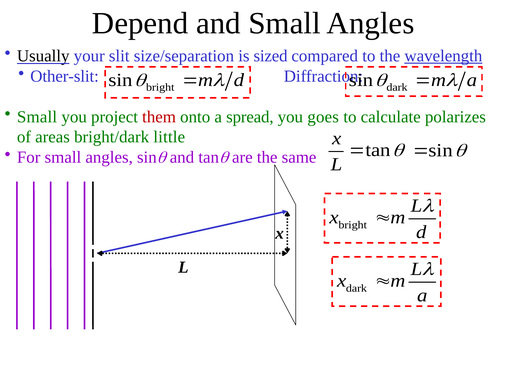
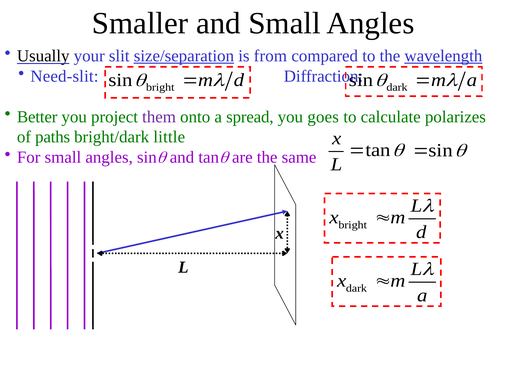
Depend: Depend -> Smaller
size/separation underline: none -> present
sized: sized -> from
Other-slit: Other-slit -> Need-slit
Small at (37, 117): Small -> Better
them colour: red -> purple
areas: areas -> paths
